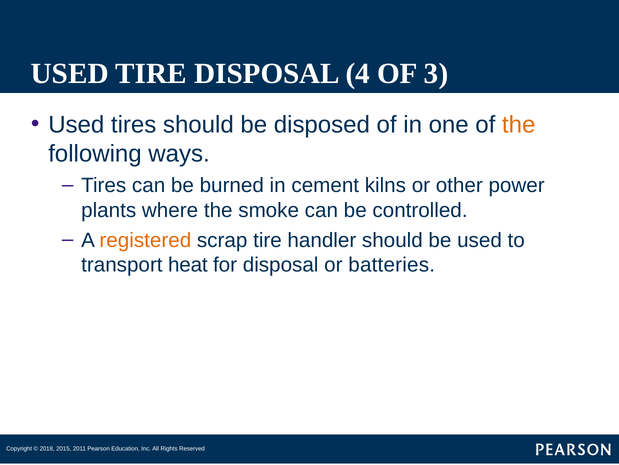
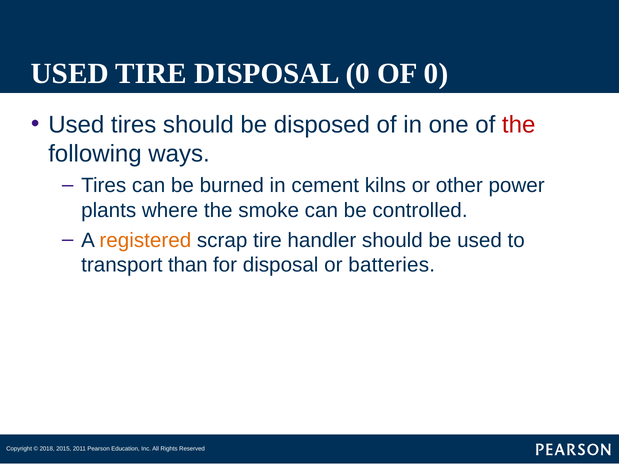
DISPOSAL 4: 4 -> 0
OF 3: 3 -> 0
the at (519, 124) colour: orange -> red
heat: heat -> than
